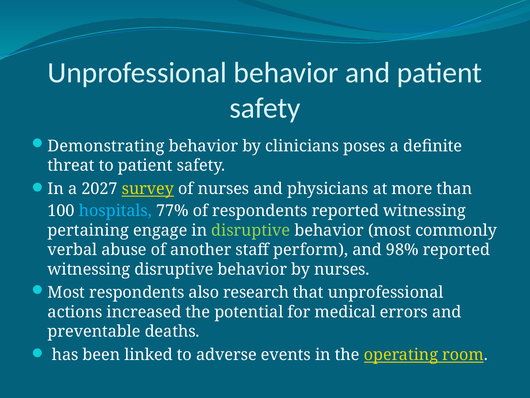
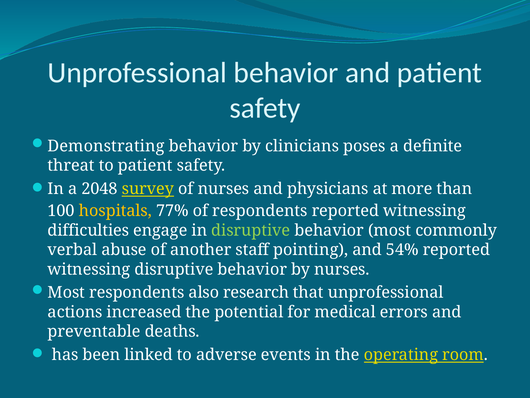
2027: 2027 -> 2048
hospitals colour: light blue -> yellow
pertaining: pertaining -> difficulties
perform: perform -> pointing
98%: 98% -> 54%
